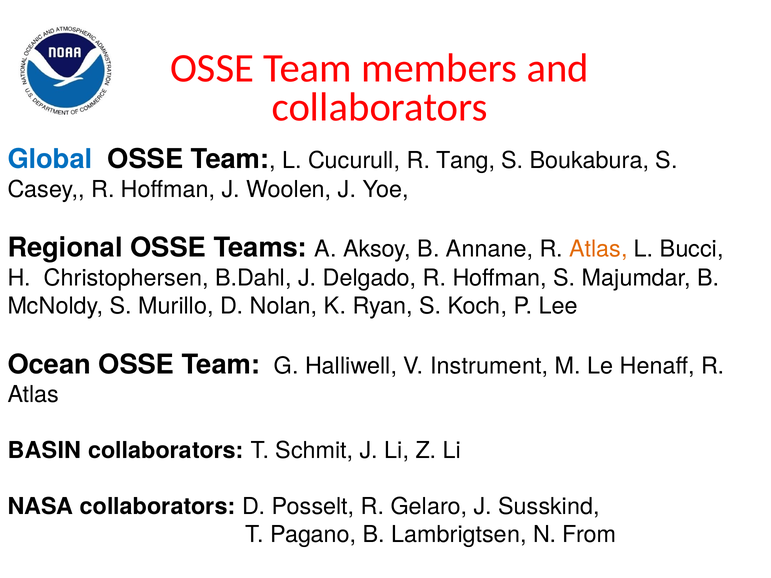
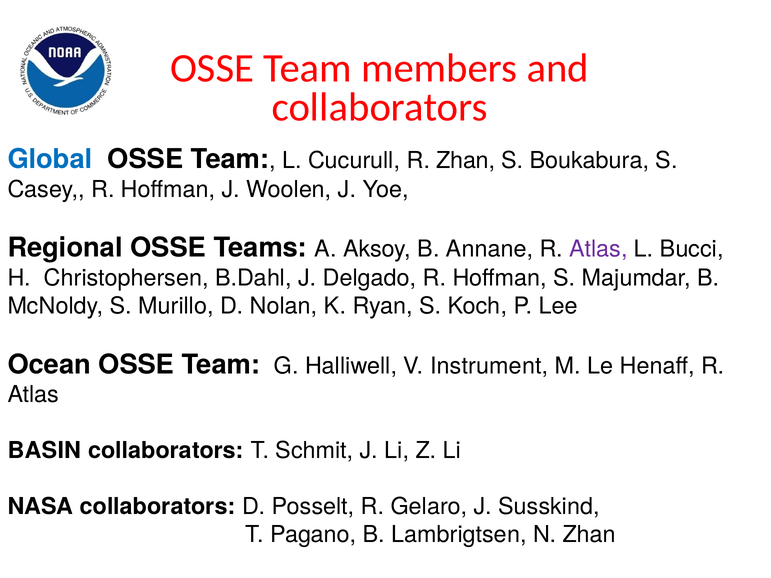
R Tang: Tang -> Zhan
Atlas at (598, 249) colour: orange -> purple
N From: From -> Zhan
